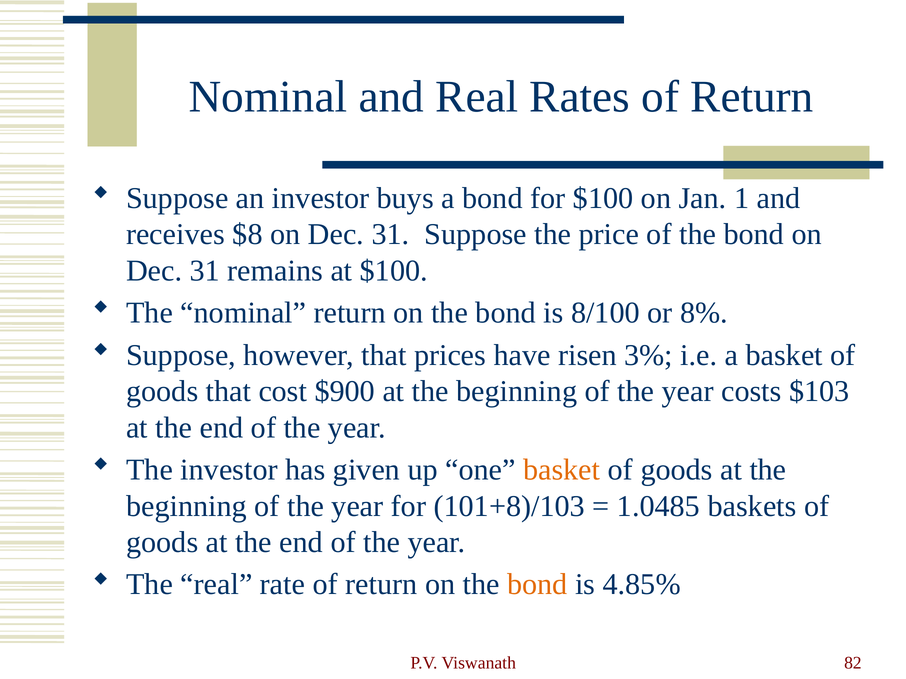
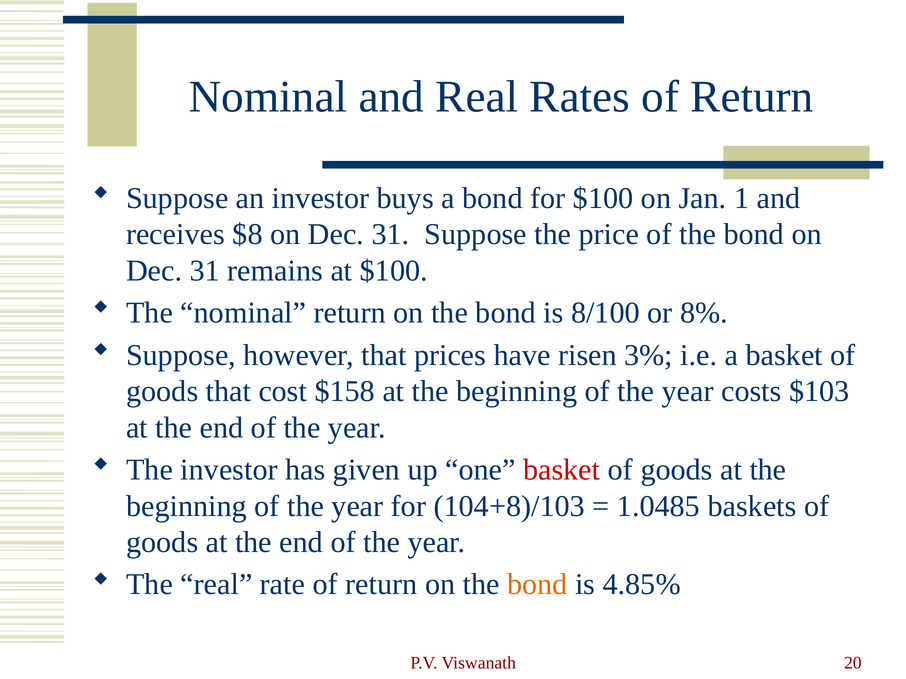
$900: $900 -> $158
basket at (562, 470) colour: orange -> red
101+8)/103: 101+8)/103 -> 104+8)/103
82: 82 -> 20
